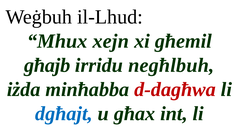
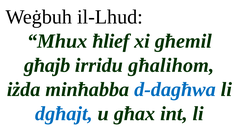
xejn: xejn -> ħlief
negħlbuh: negħlbuh -> għalihom
d-dagħwa colour: red -> blue
